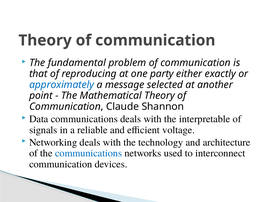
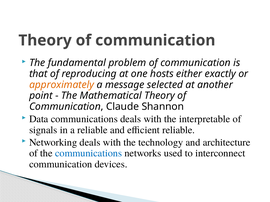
party: party -> hosts
approximately colour: blue -> orange
efficient voltage: voltage -> reliable
